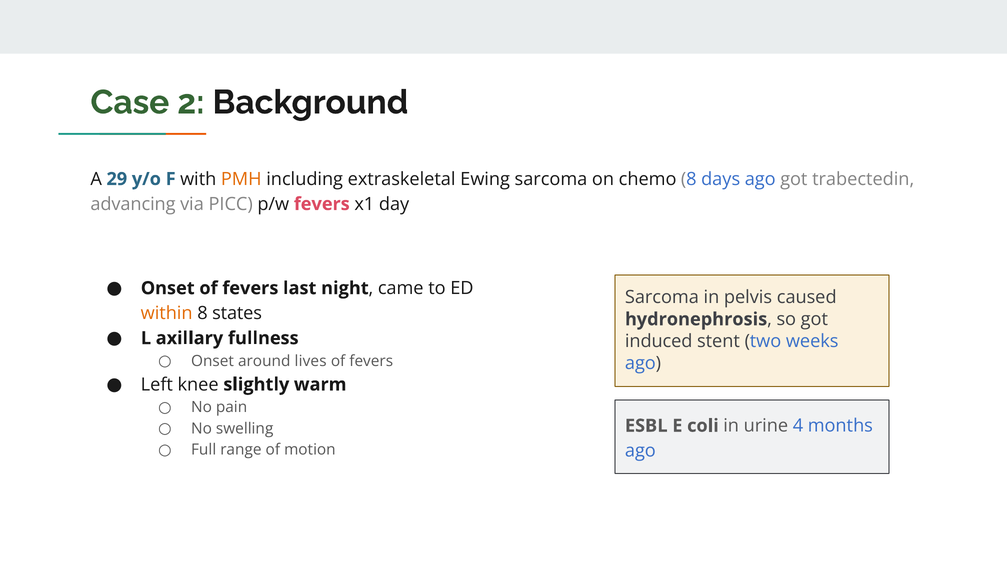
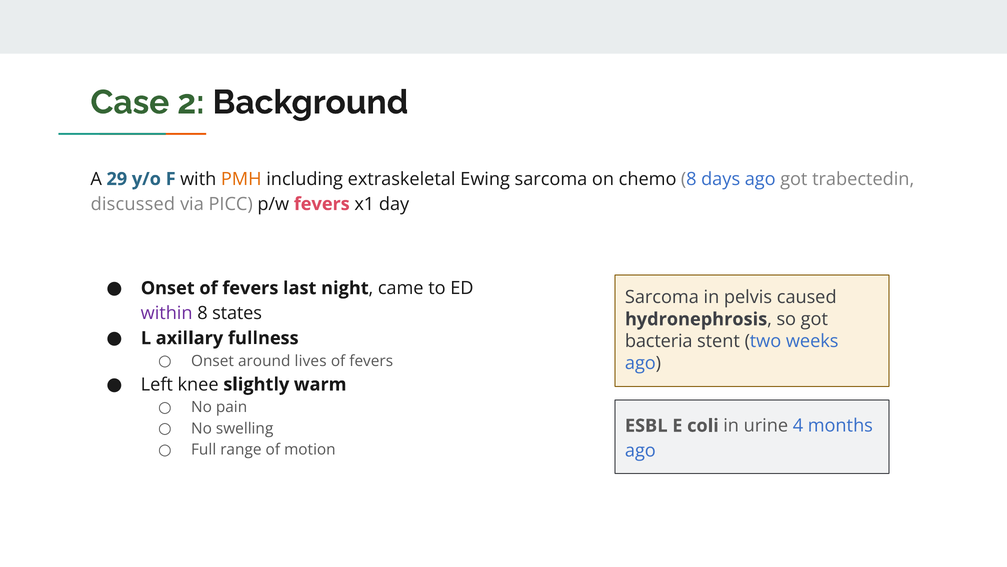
advancing: advancing -> discussed
within colour: orange -> purple
induced: induced -> bacteria
